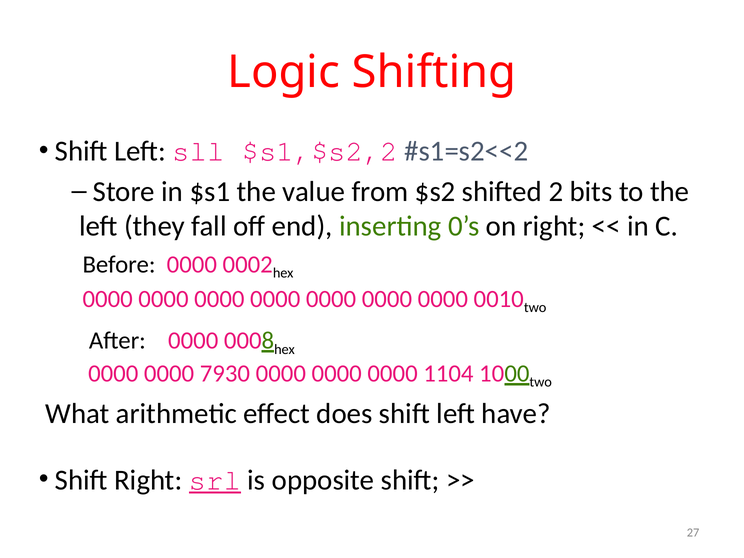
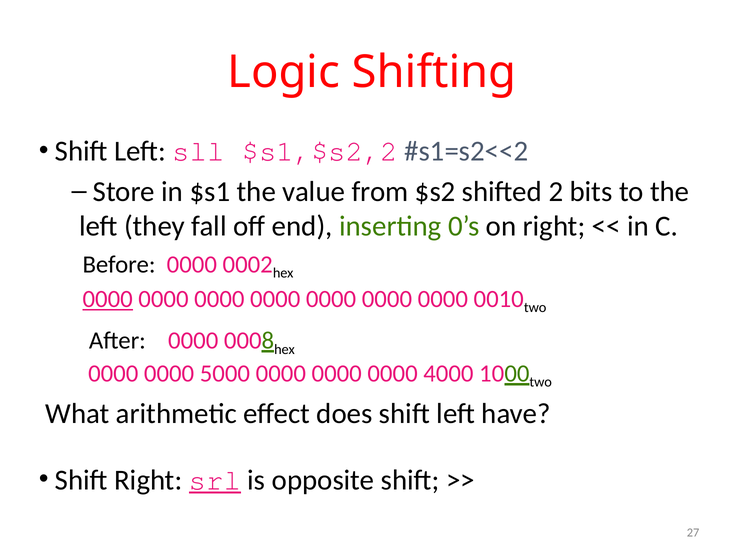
0000 at (108, 299) underline: none -> present
7930: 7930 -> 5000
1104: 1104 -> 4000
